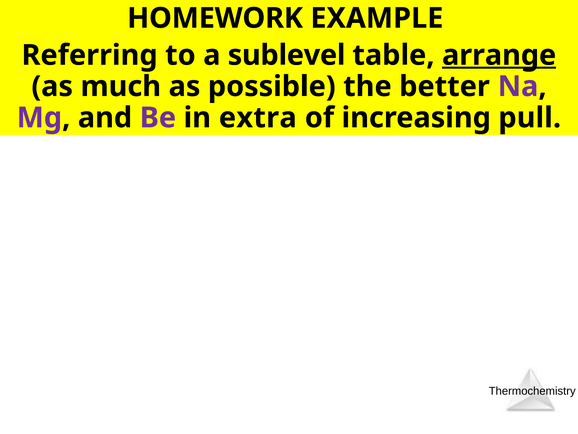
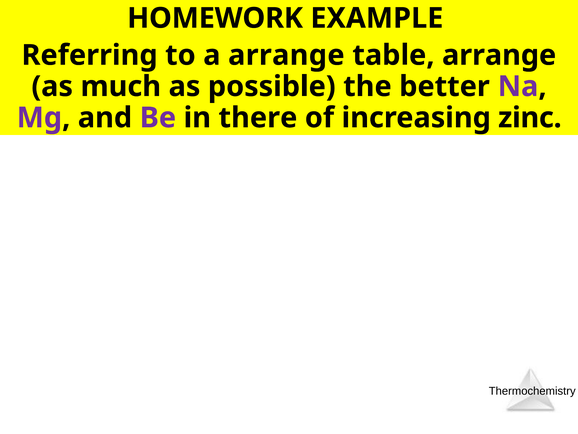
a sublevel: sublevel -> arrange
arrange at (499, 55) underline: present -> none
extra: extra -> there
pull: pull -> zinc
